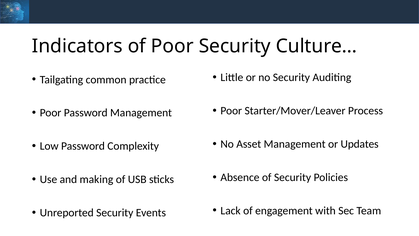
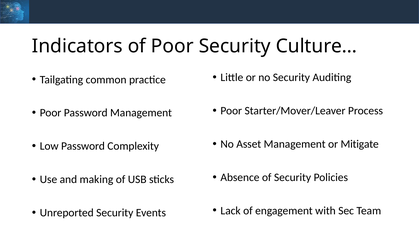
Updates: Updates -> Mitigate
